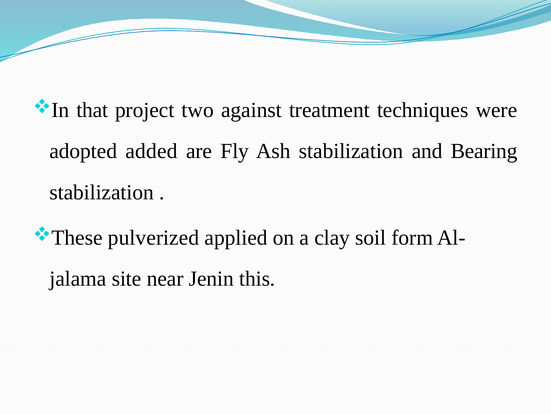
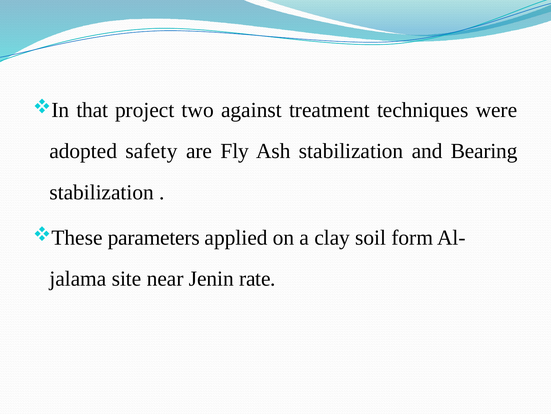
added: added -> safety
pulverized: pulverized -> parameters
this: this -> rate
